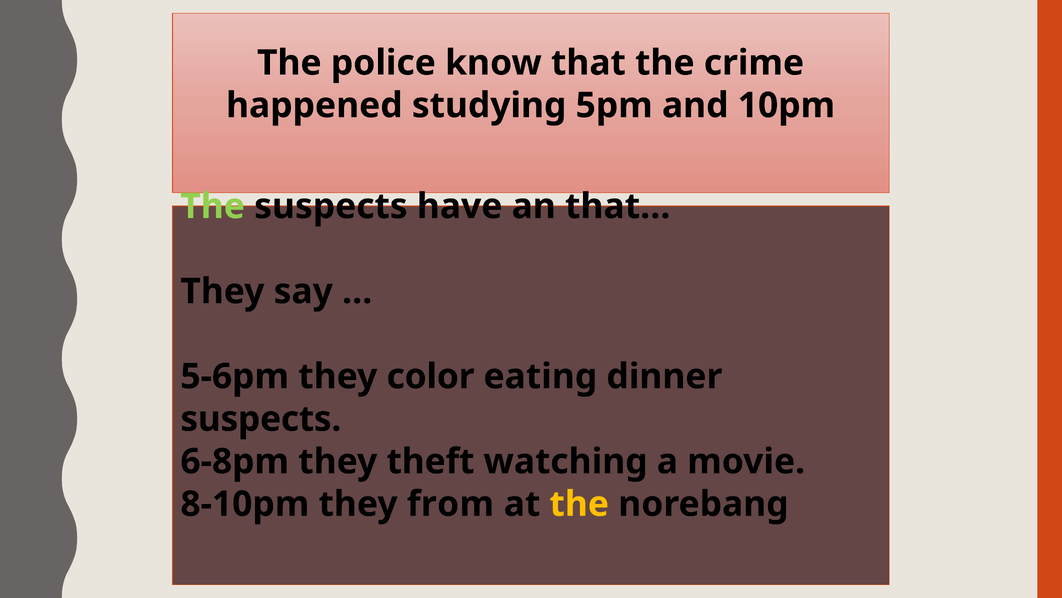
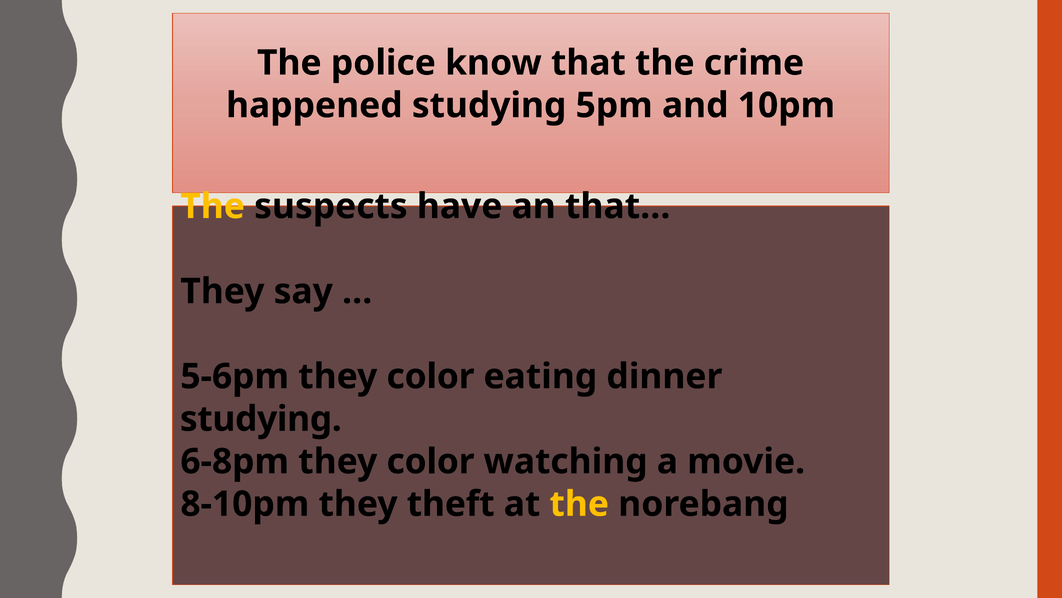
The at (213, 206) colour: light green -> yellow
suspects at (261, 419): suspects -> studying
6-8pm they theft: theft -> color
from: from -> theft
